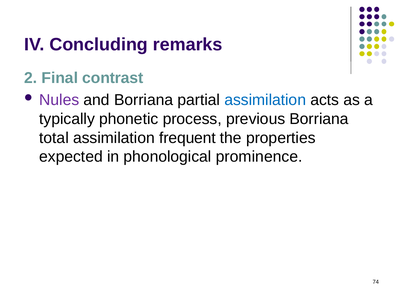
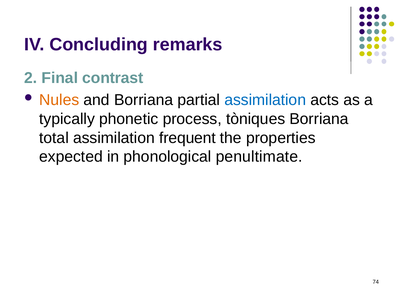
Nules colour: purple -> orange
previous: previous -> tòniques
prominence: prominence -> penultimate
